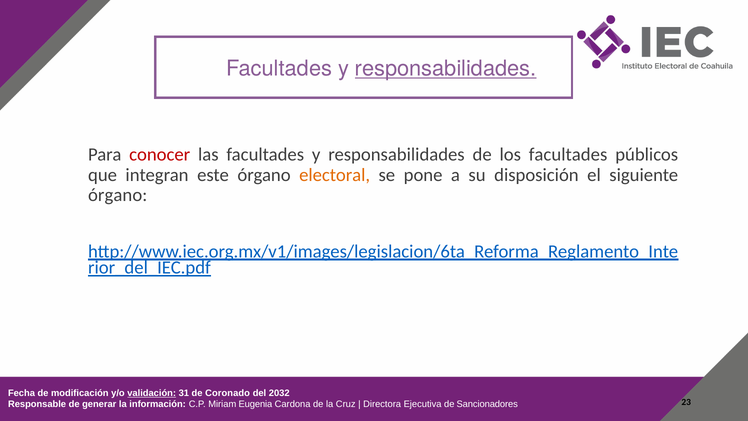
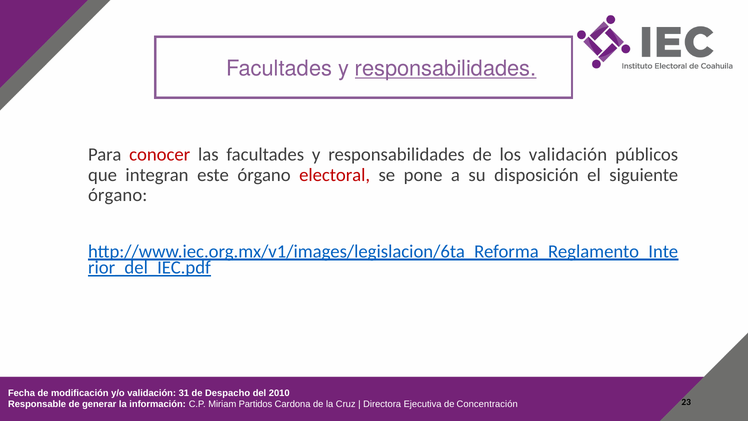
los facultades: facultades -> validación
electoral colour: orange -> red
validación at (152, 393) underline: present -> none
Coronado: Coronado -> Despacho
2032: 2032 -> 2010
Eugenia: Eugenia -> Partidos
Sancionadores: Sancionadores -> Concentración
